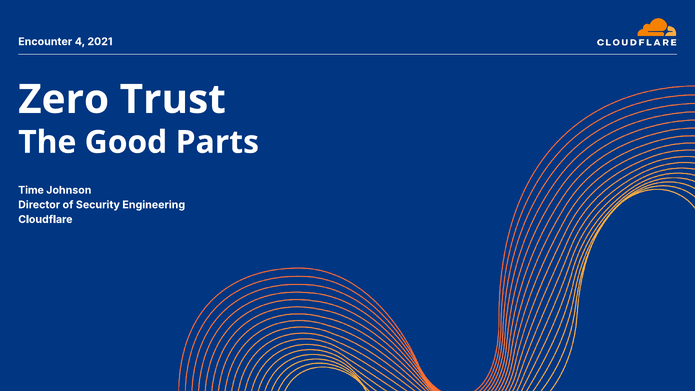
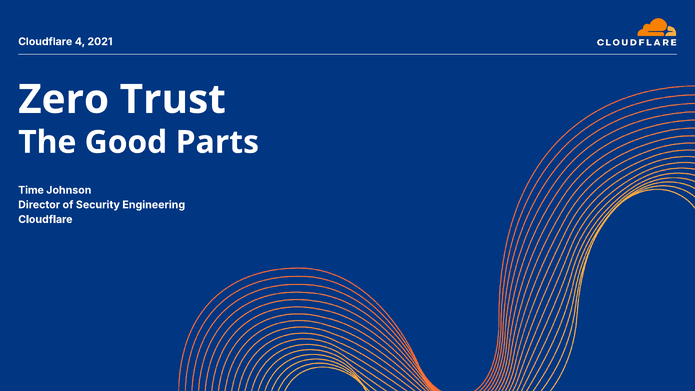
Encounter at (45, 42): Encounter -> Cloudflare
